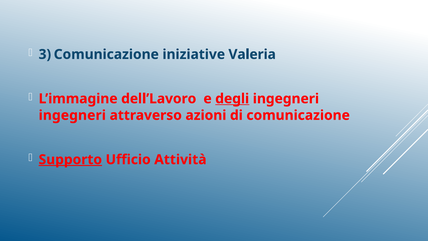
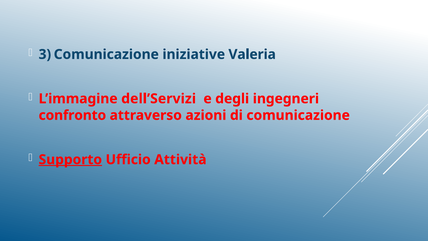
dell’Lavoro: dell’Lavoro -> dell’Servizi
degli underline: present -> none
ingegneri at (72, 115): ingegneri -> confronto
